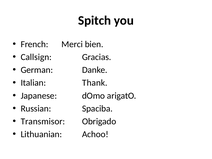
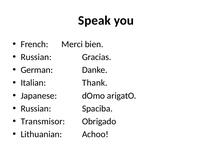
Spitch: Spitch -> Speak
Callsign at (36, 57): Callsign -> Russian
